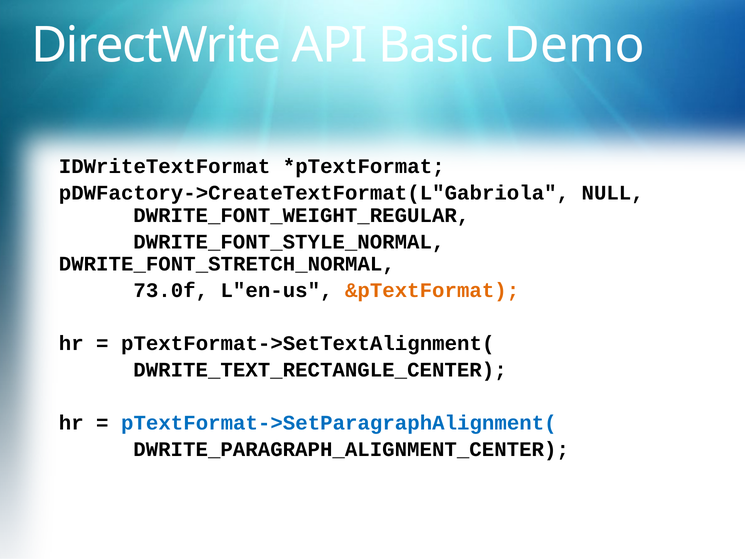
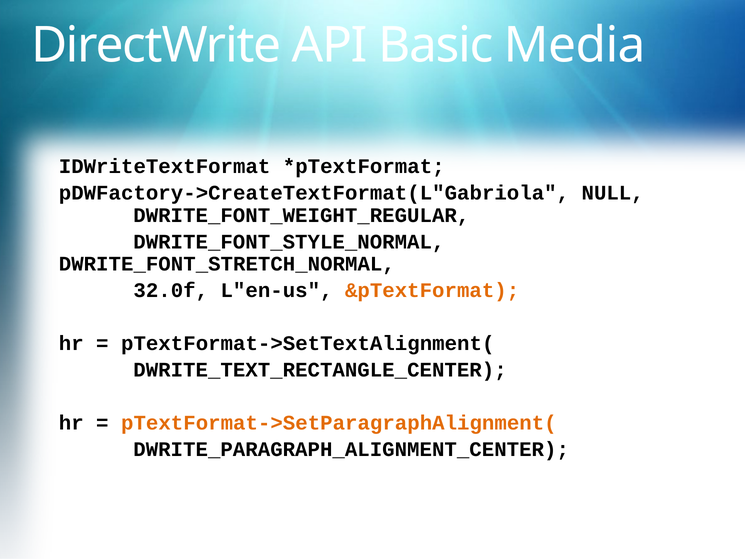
Demo: Demo -> Media
73.0f: 73.0f -> 32.0f
pTextFormat->SetParagraphAlignment( colour: blue -> orange
